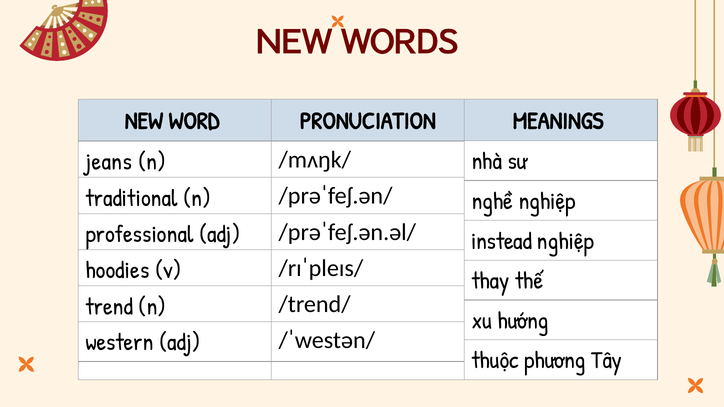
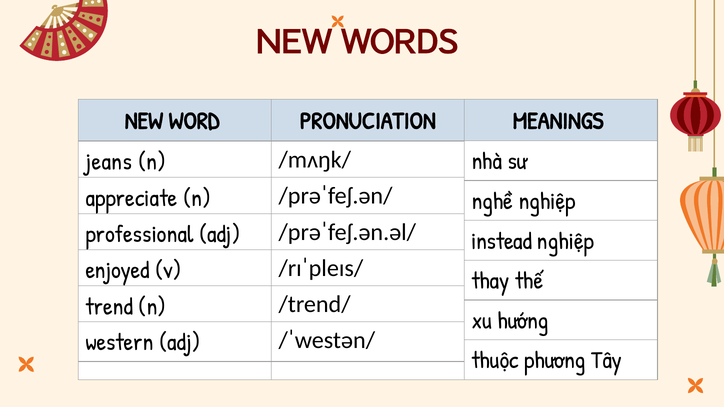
traditional: traditional -> appreciate
hoodies: hoodies -> enjoyed
